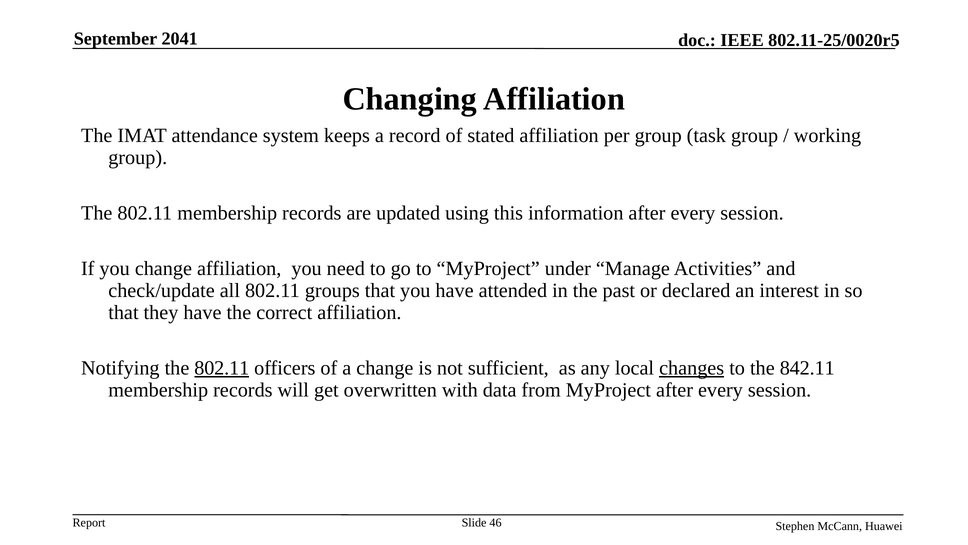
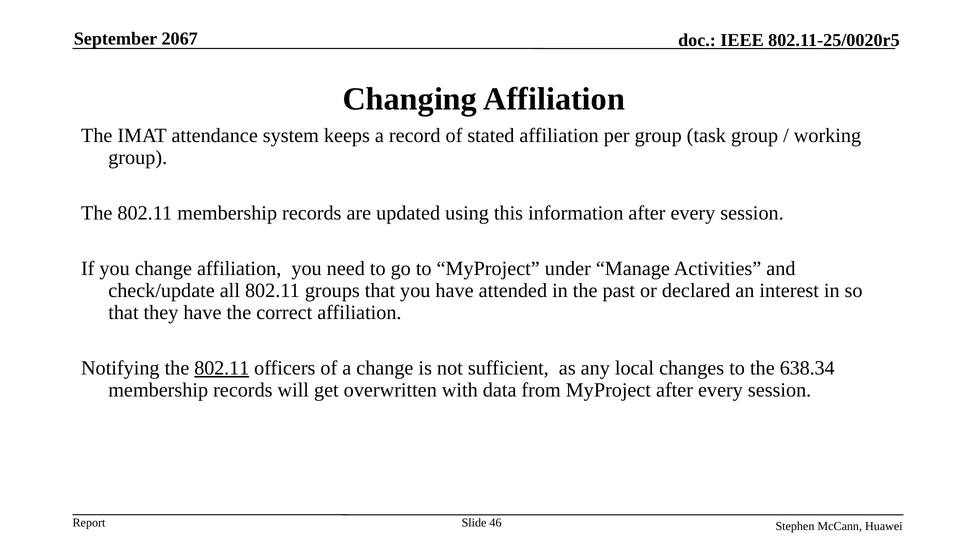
2041: 2041 -> 2067
changes underline: present -> none
842.11: 842.11 -> 638.34
